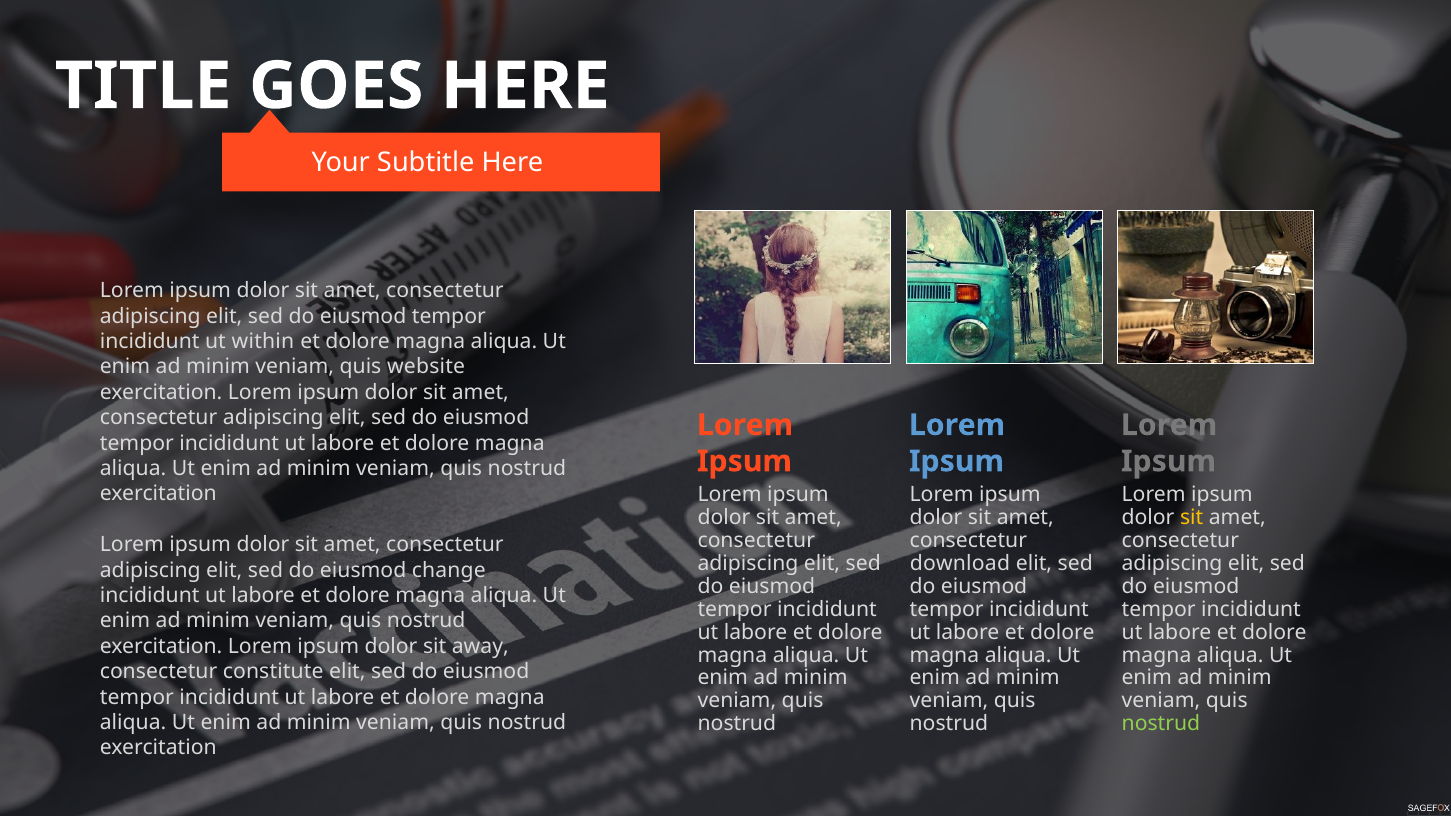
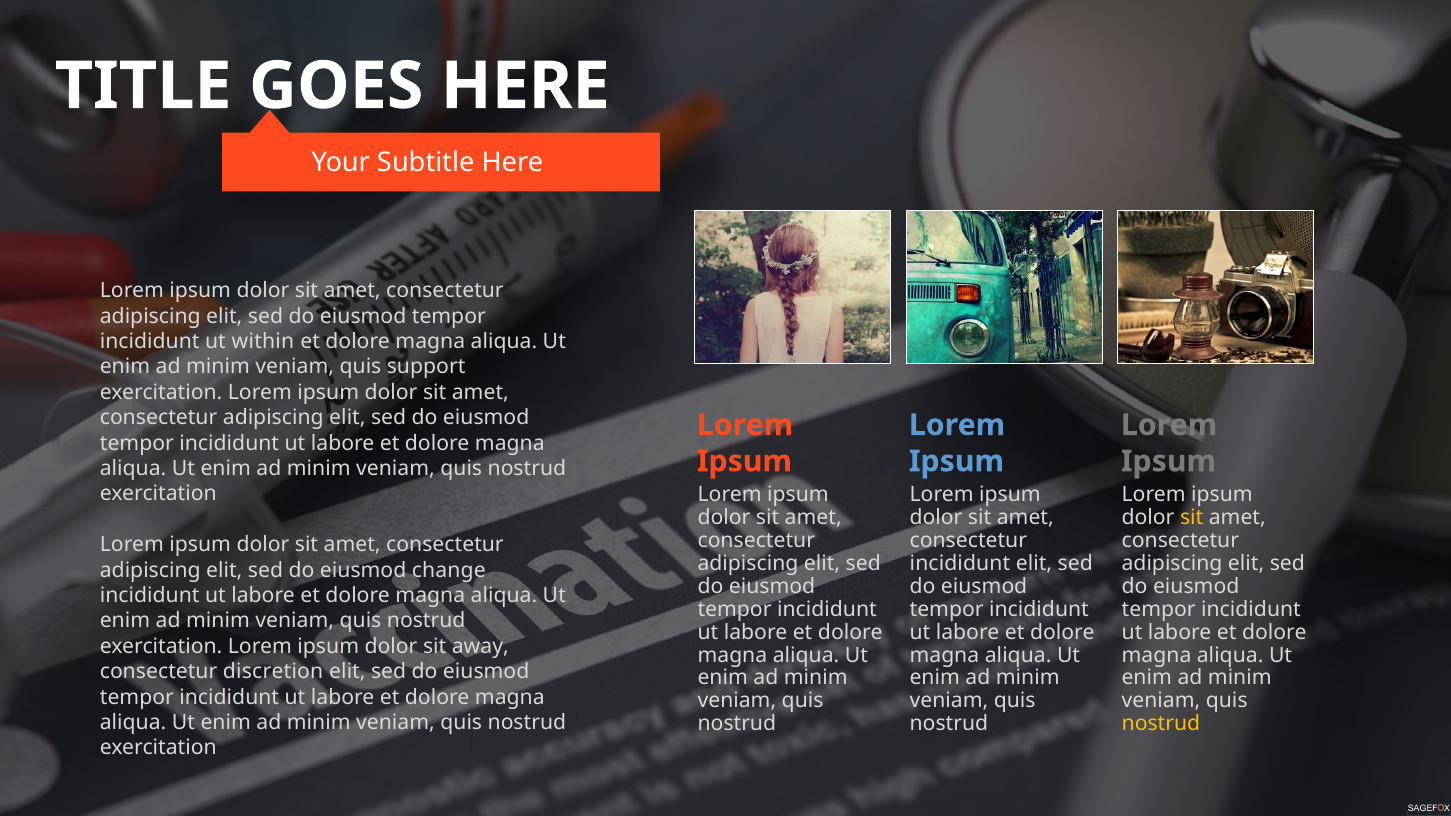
website: website -> support
download at (960, 564): download -> incididunt
constitute: constitute -> discretion
nostrud at (1161, 724) colour: light green -> yellow
